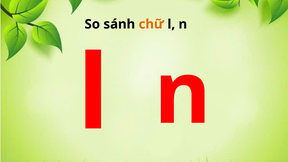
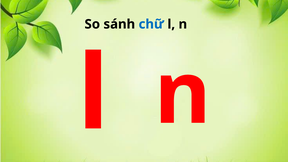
chữ colour: orange -> blue
